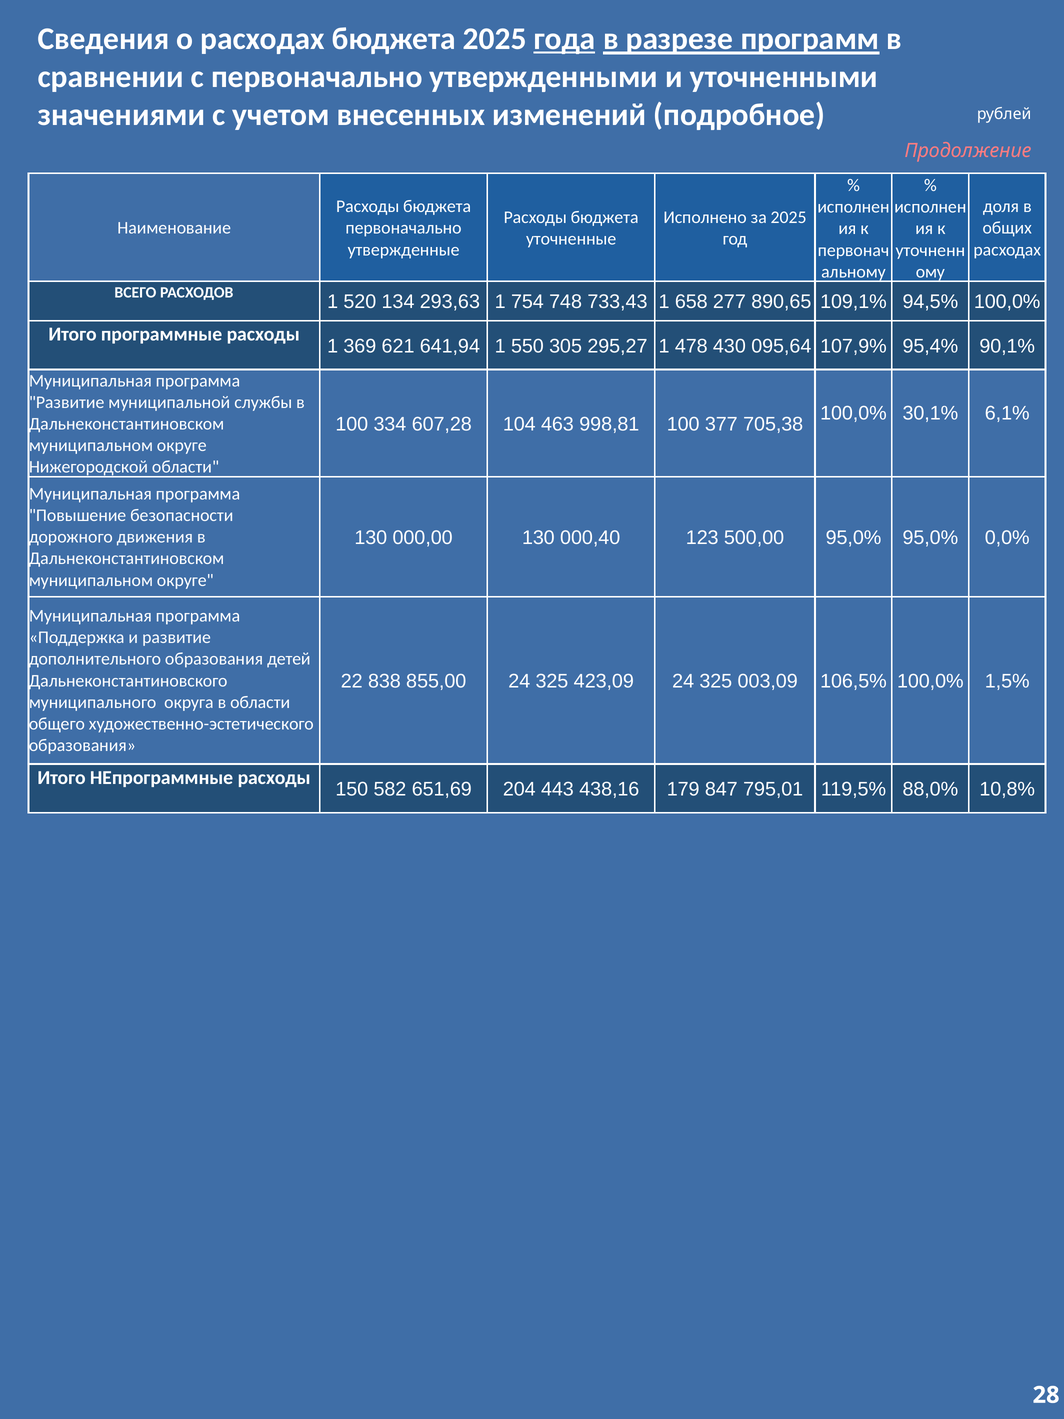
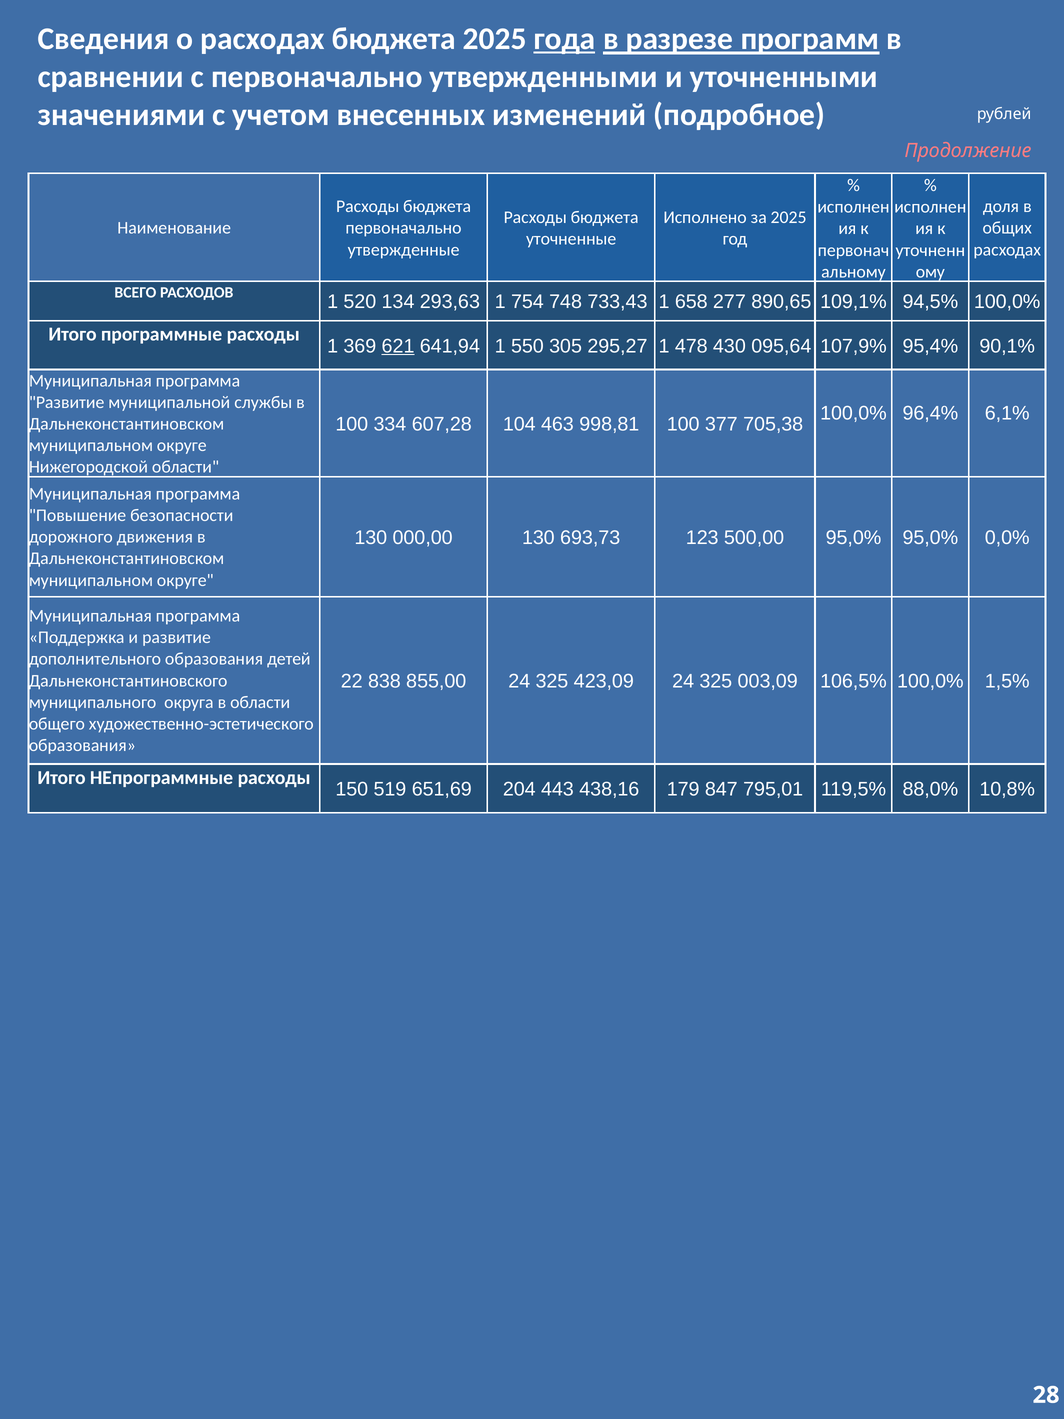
621 underline: none -> present
30,1%: 30,1% -> 96,4%
000,40: 000,40 -> 693,73
582: 582 -> 519
